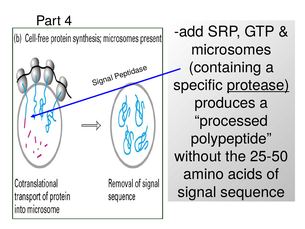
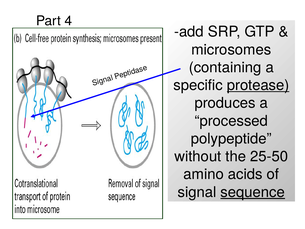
sequence underline: none -> present
